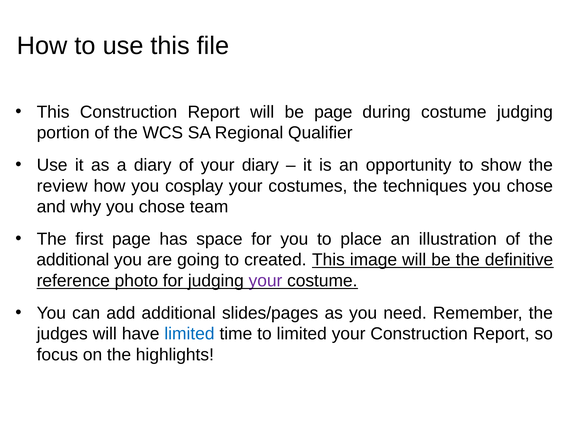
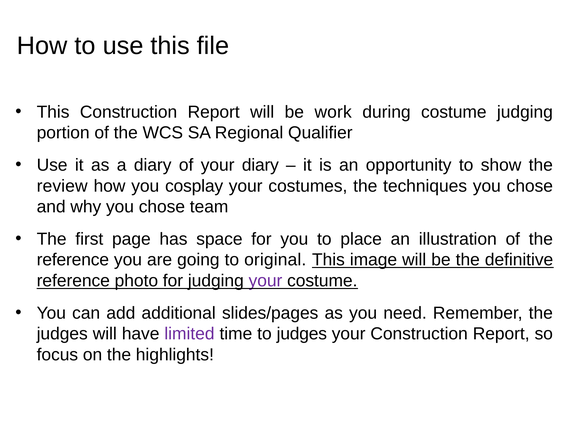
be page: page -> work
additional at (73, 260): additional -> reference
created: created -> original
limited at (189, 334) colour: blue -> purple
to limited: limited -> judges
